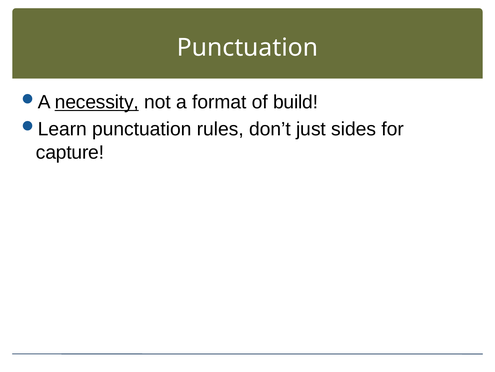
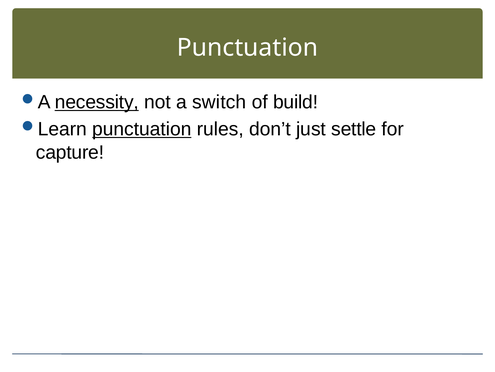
format: format -> switch
punctuation at (142, 129) underline: none -> present
sides: sides -> settle
